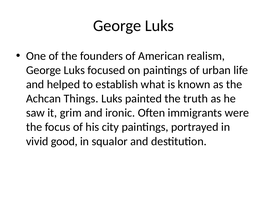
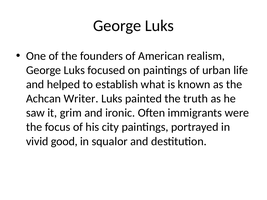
Things: Things -> Writer
